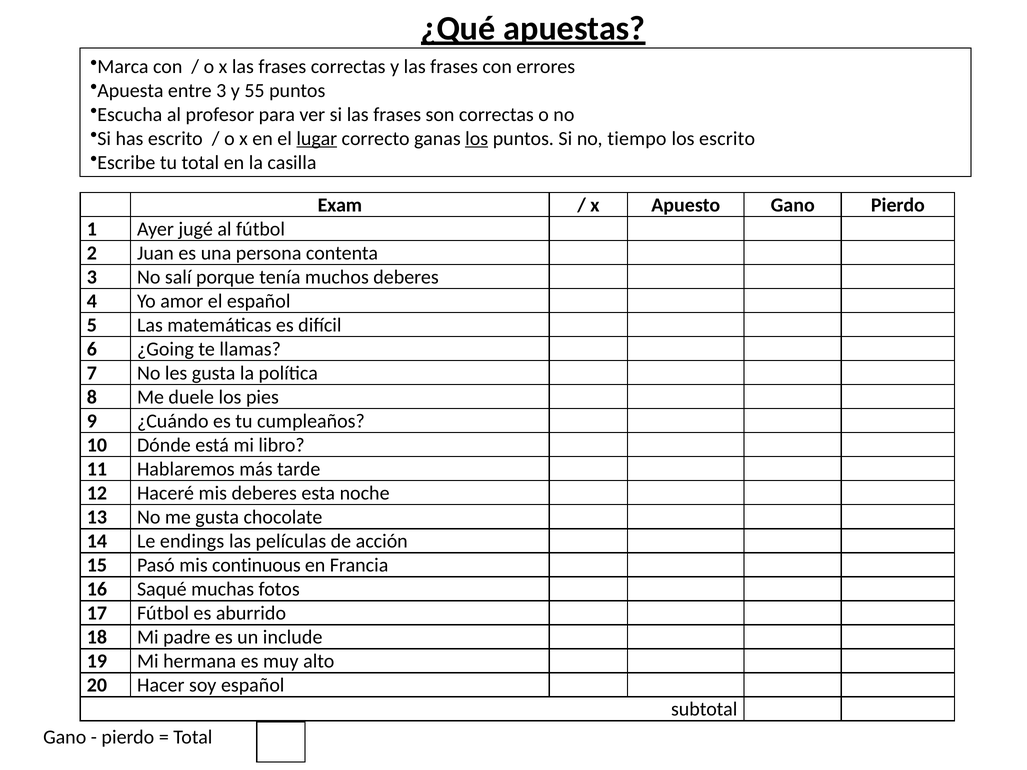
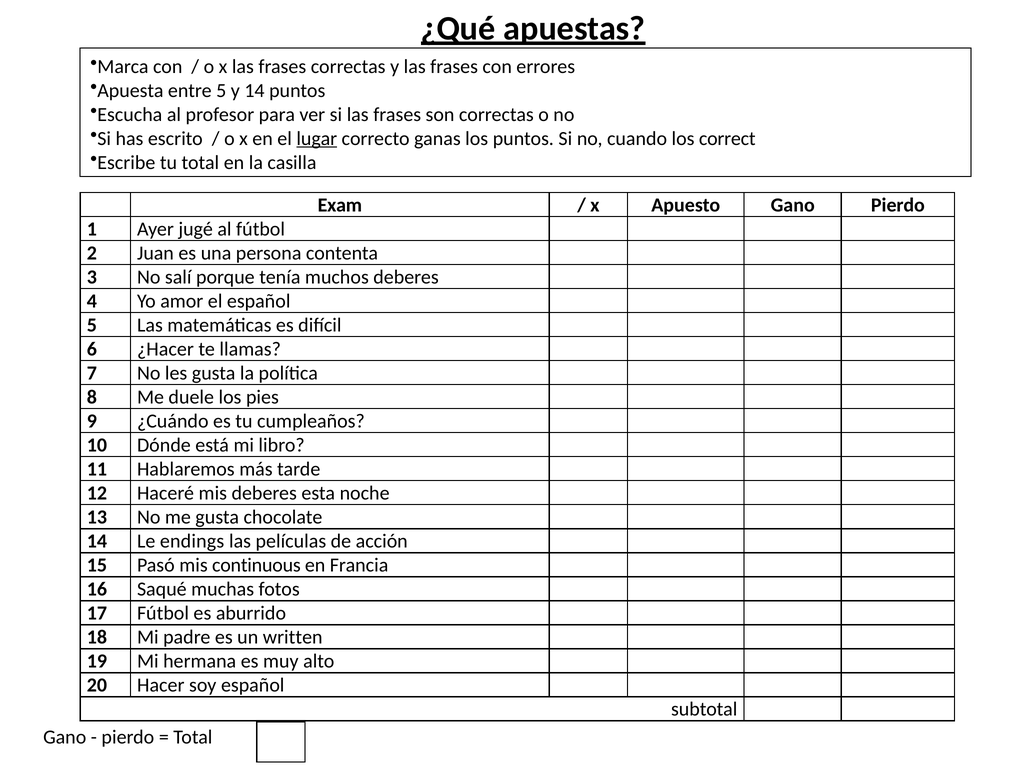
entre 3: 3 -> 5
y 55: 55 -> 14
los at (477, 139) underline: present -> none
tiempo: tiempo -> cuando
los escrito: escrito -> correct
¿Going: ¿Going -> ¿Hacer
include: include -> written
